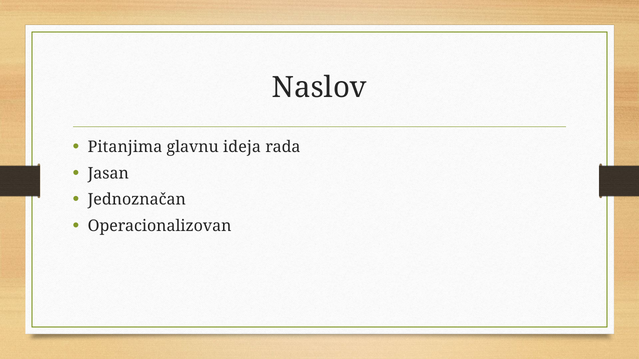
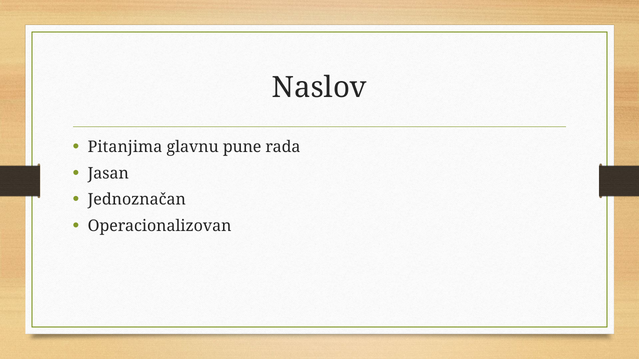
ideja: ideja -> pune
